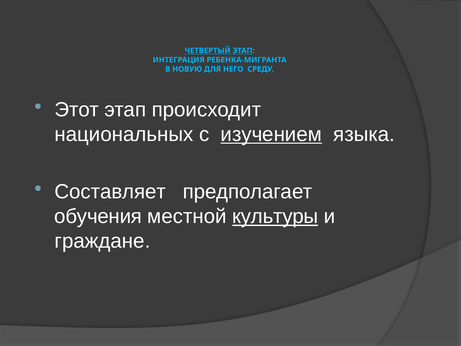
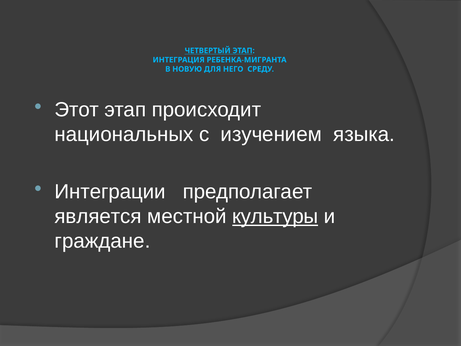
изучением underline: present -> none
Составляет: Составляет -> Интеграции
обучения: обучения -> является
